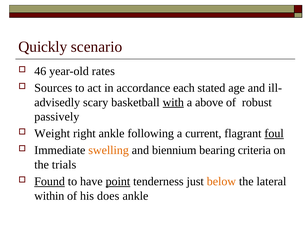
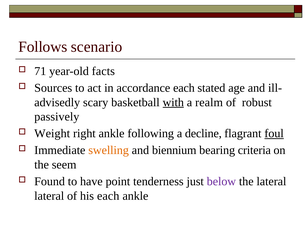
Quickly: Quickly -> Follows
46: 46 -> 71
rates: rates -> facts
above: above -> realm
current: current -> decline
trials: trials -> seem
Found underline: present -> none
point underline: present -> none
below colour: orange -> purple
within at (49, 196): within -> lateral
his does: does -> each
